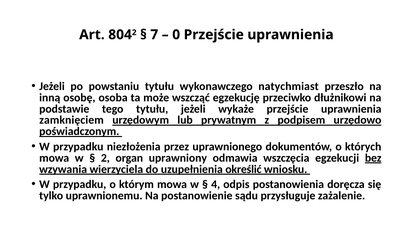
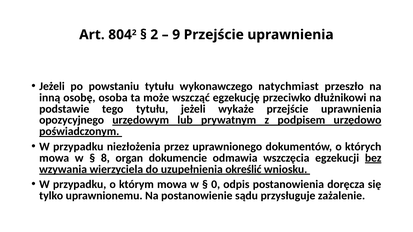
7 at (154, 35): 7 -> 2
0: 0 -> 9
zamknięciem: zamknięciem -> opozycyjnego
2 at (105, 158): 2 -> 8
uprawniony: uprawniony -> dokumencie
4: 4 -> 0
